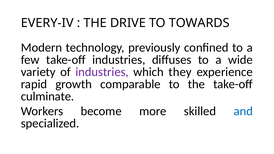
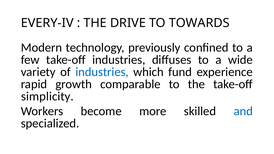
industries at (102, 72) colour: purple -> blue
they: they -> fund
culminate: culminate -> simplicity
